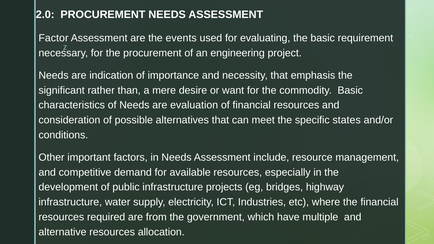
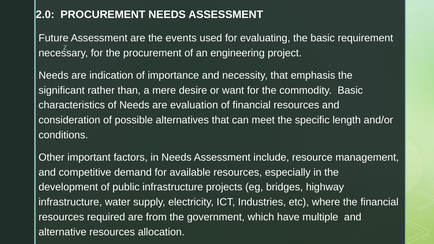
Factor: Factor -> Future
states: states -> length
